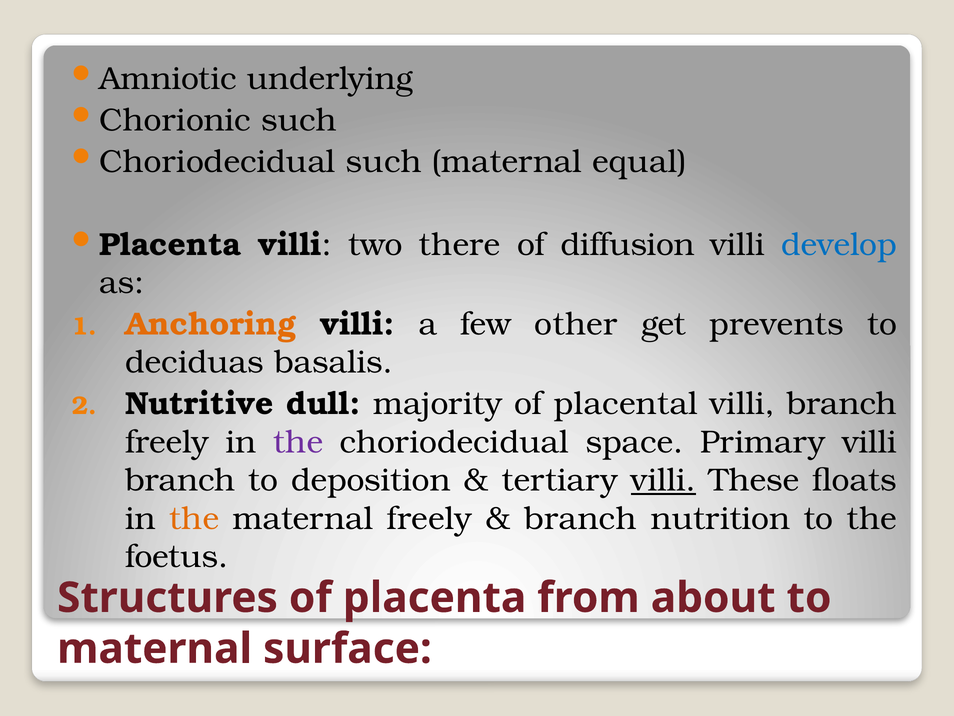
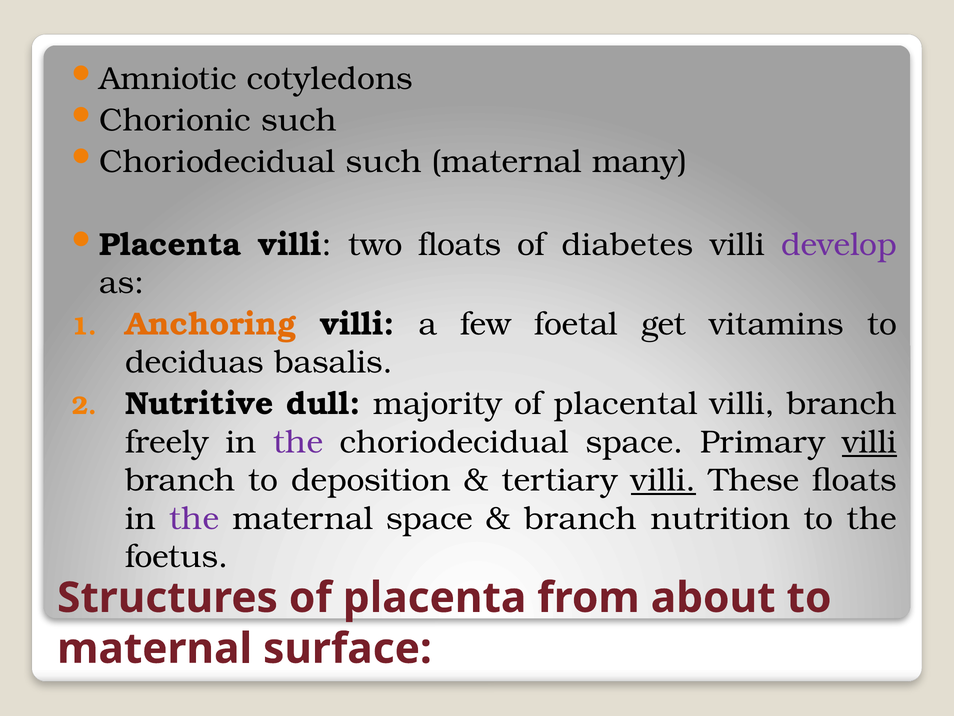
underlying: underlying -> cotyledons
equal: equal -> many
two there: there -> floats
diffusion: diffusion -> diabetes
develop colour: blue -> purple
other: other -> foetal
prevents: prevents -> vitamins
villi at (869, 442) underline: none -> present
the at (194, 518) colour: orange -> purple
maternal freely: freely -> space
